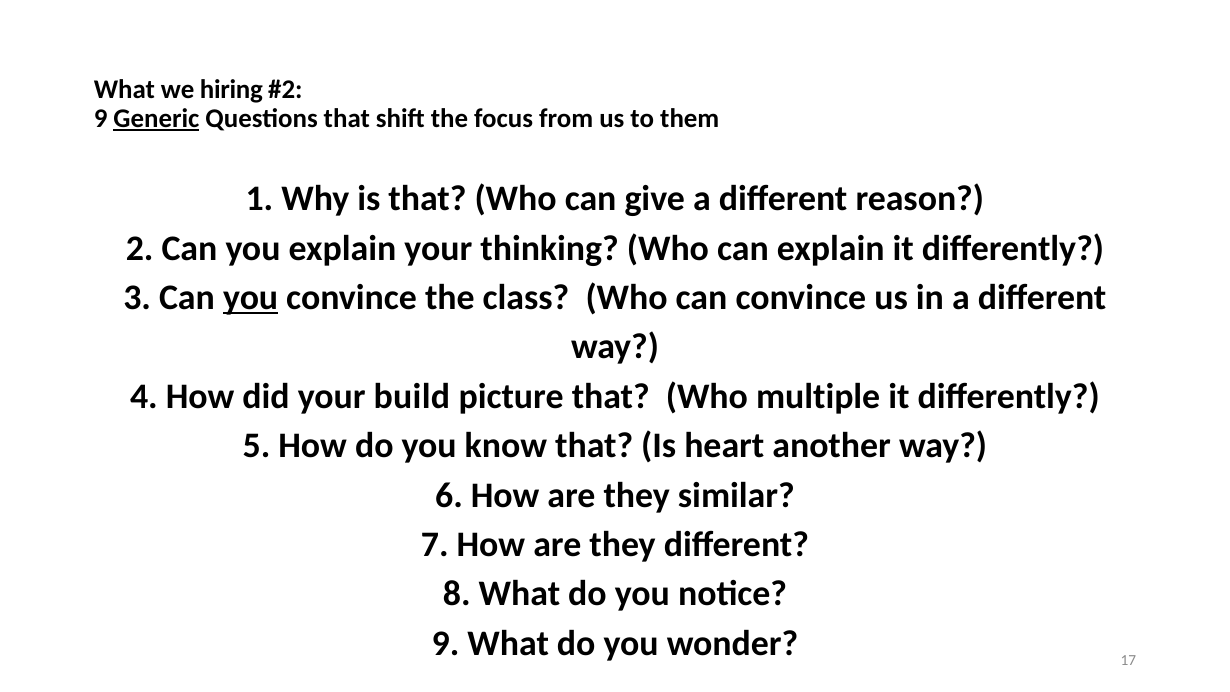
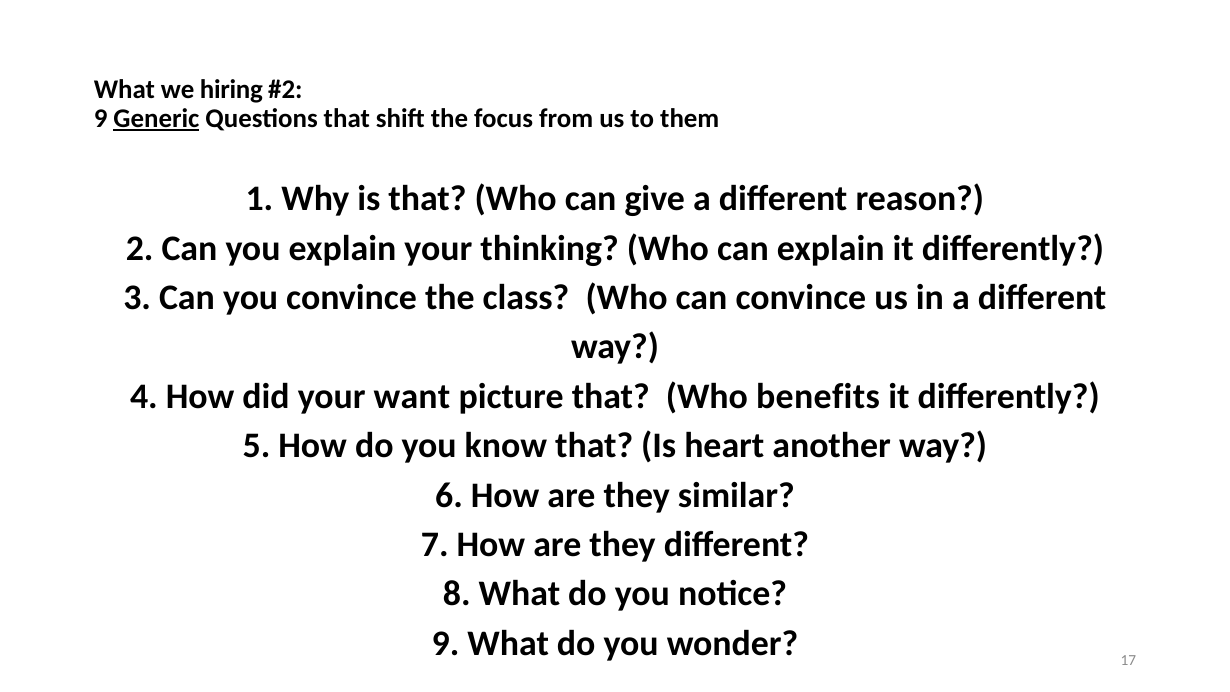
you at (251, 298) underline: present -> none
build: build -> want
multiple: multiple -> benefits
